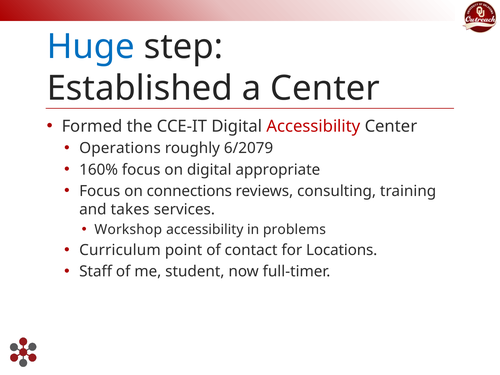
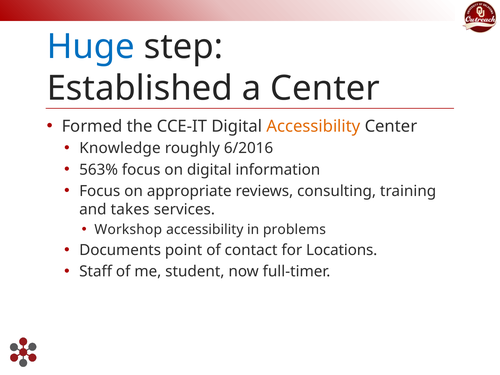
Accessibility at (313, 126) colour: red -> orange
Operations: Operations -> Knowledge
6/2079: 6/2079 -> 6/2016
160%: 160% -> 563%
appropriate: appropriate -> information
connections: connections -> appropriate
Curriculum: Curriculum -> Documents
